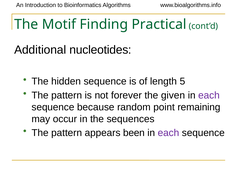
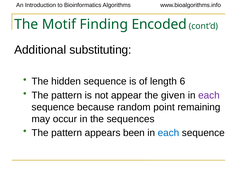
Practical: Practical -> Encoded
nucleotides: nucleotides -> substituting
5: 5 -> 6
forever: forever -> appear
each at (168, 133) colour: purple -> blue
